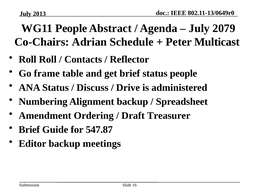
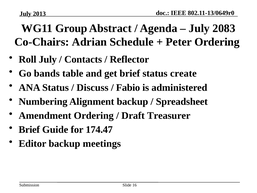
WG11 People: People -> Group
2079: 2079 -> 2083
Peter Multicast: Multicast -> Ordering
Roll Roll: Roll -> July
frame: frame -> bands
status people: people -> create
Drive: Drive -> Fabio
547.87: 547.87 -> 174.47
